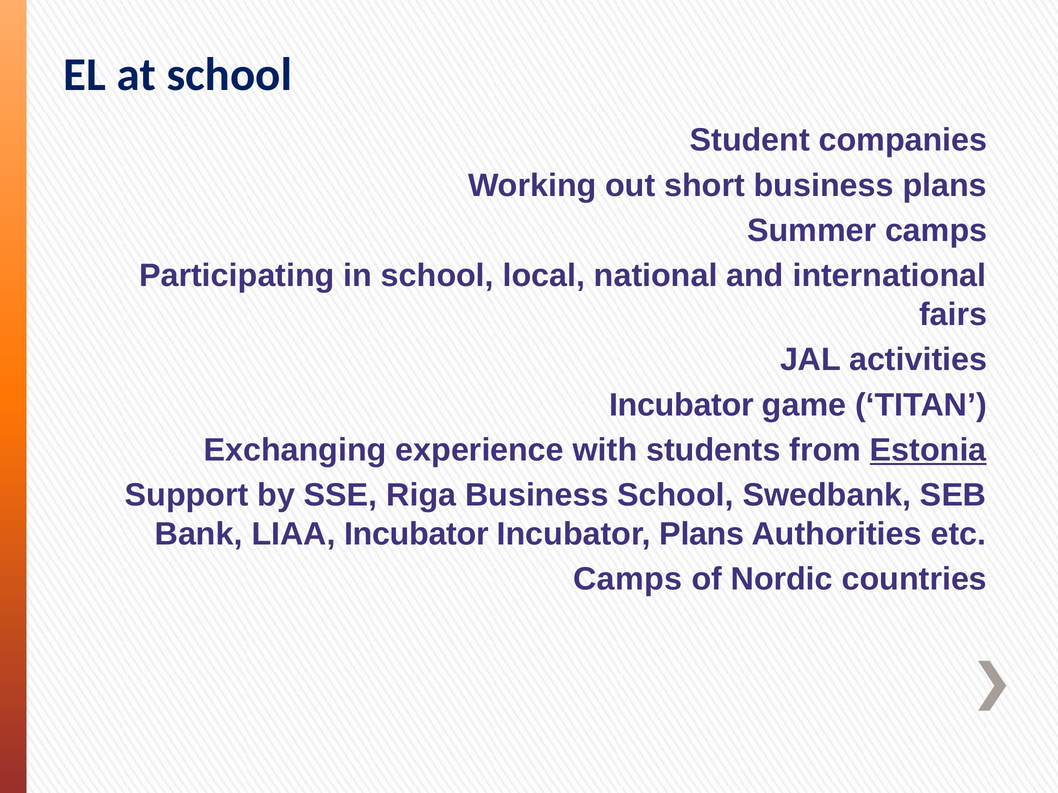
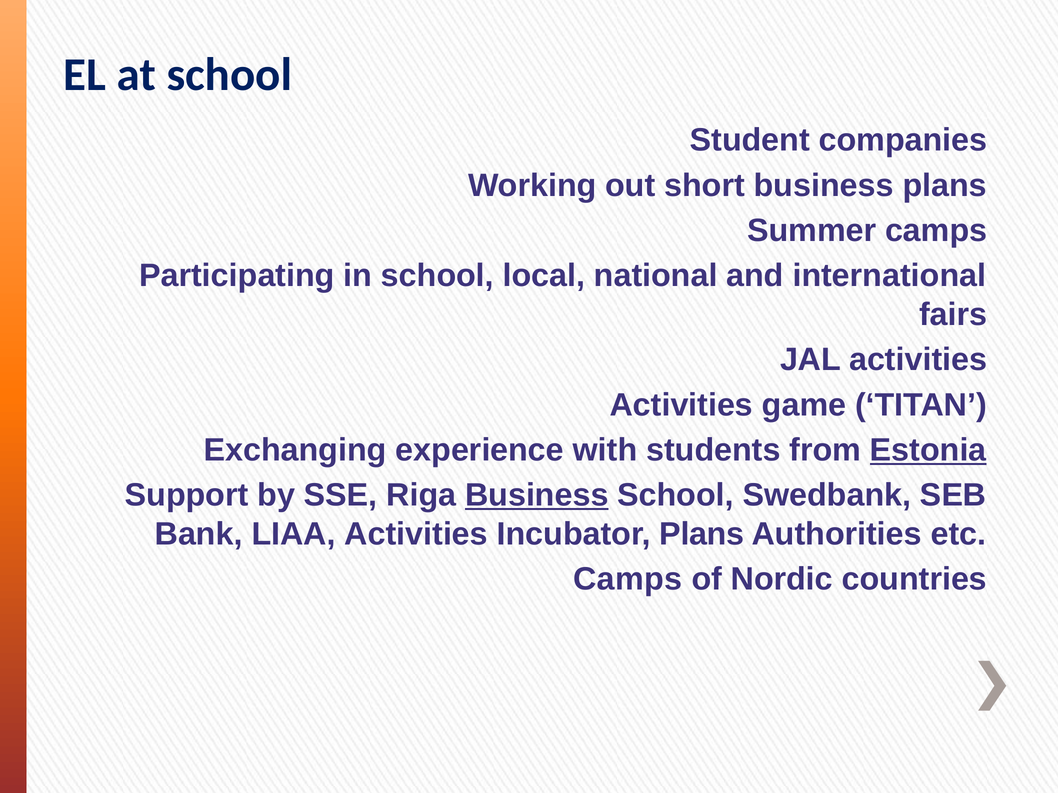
Incubator at (681, 405): Incubator -> Activities
Business at (537, 496) underline: none -> present
LIAA Incubator: Incubator -> Activities
